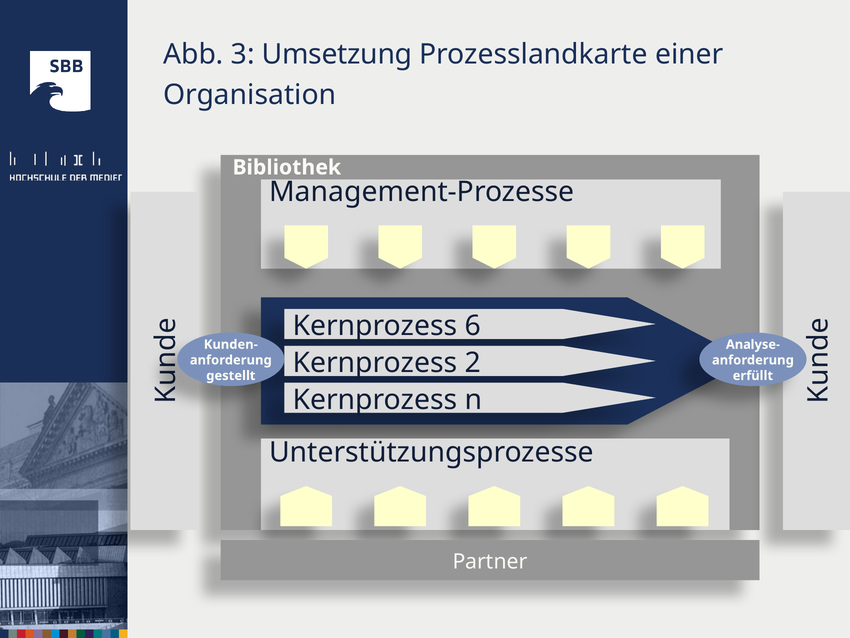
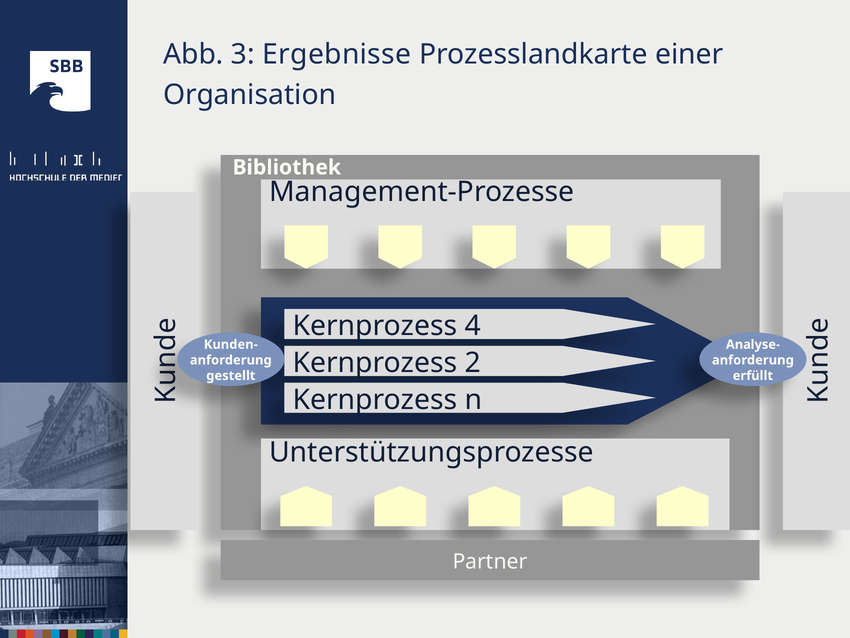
Umsetzung: Umsetzung -> Ergebnisse
6: 6 -> 4
